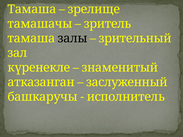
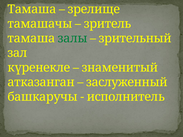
залы colour: black -> green
